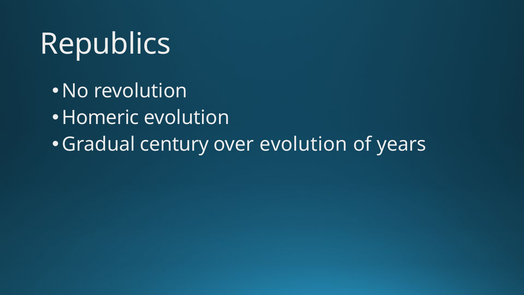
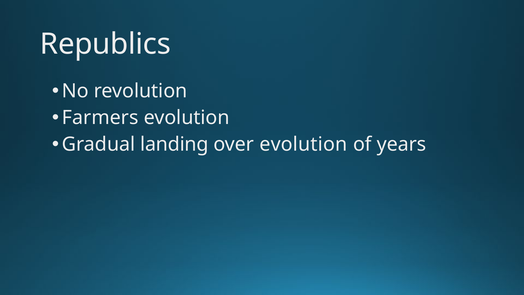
Homeric: Homeric -> Farmers
century: century -> landing
